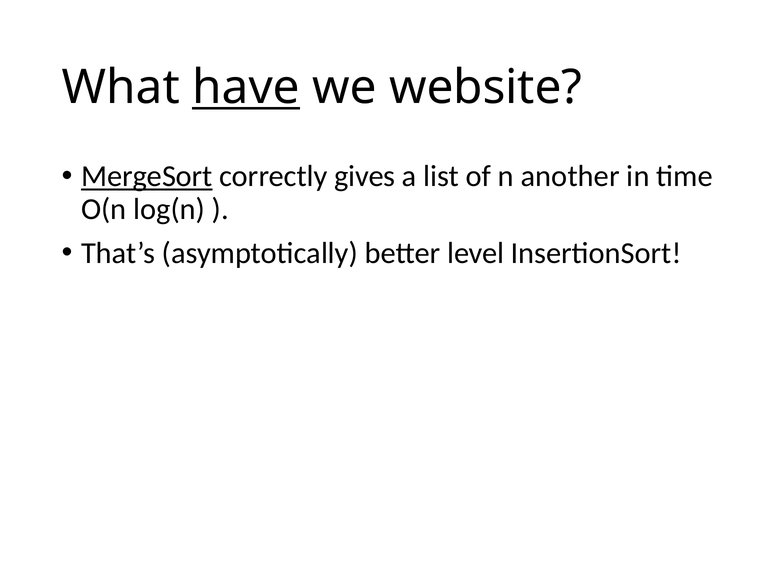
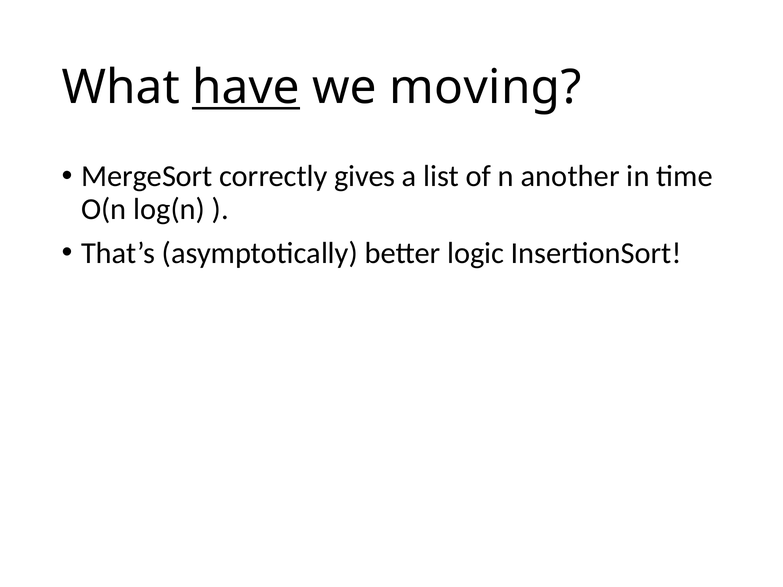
website: website -> moving
MergeSort underline: present -> none
level: level -> logic
